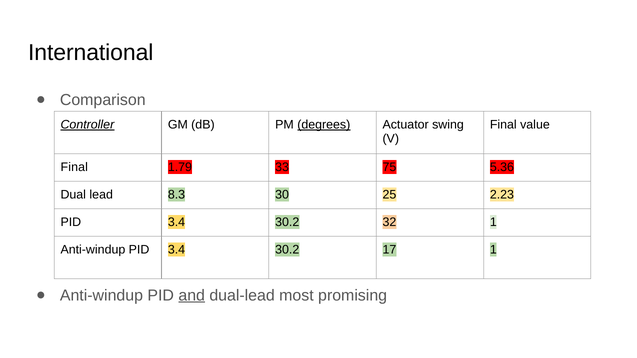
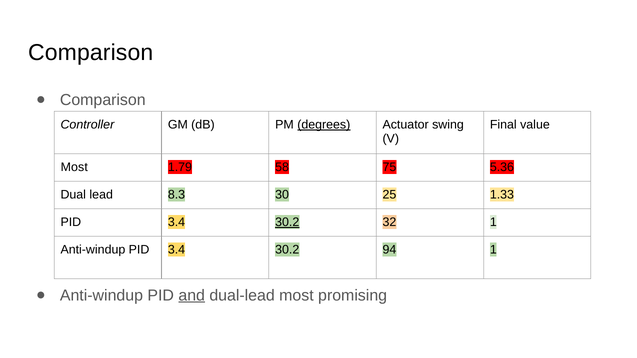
International at (91, 53): International -> Comparison
Controller underline: present -> none
Final at (74, 167): Final -> Most
33: 33 -> 58
2.23: 2.23 -> 1.33
30.2 at (287, 222) underline: none -> present
17: 17 -> 94
